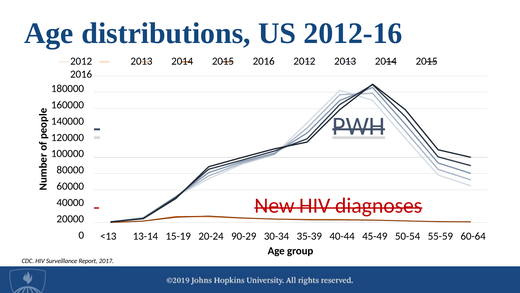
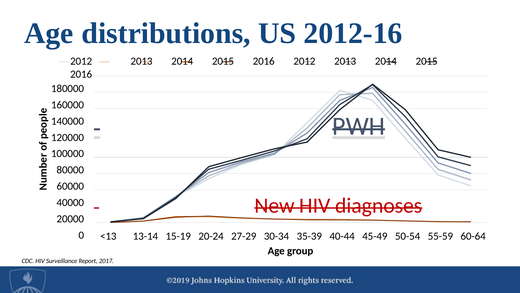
90-29: 90-29 -> 27-29
